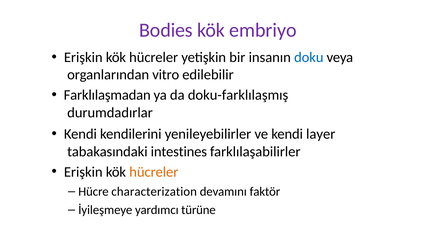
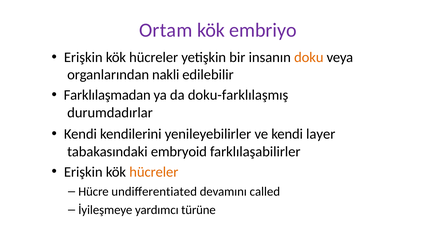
Bodies: Bodies -> Ortam
doku colour: blue -> orange
vitro: vitro -> nakli
intestines: intestines -> embryoid
characterization: characterization -> undiﬀerentiated
faktör: faktör -> called
